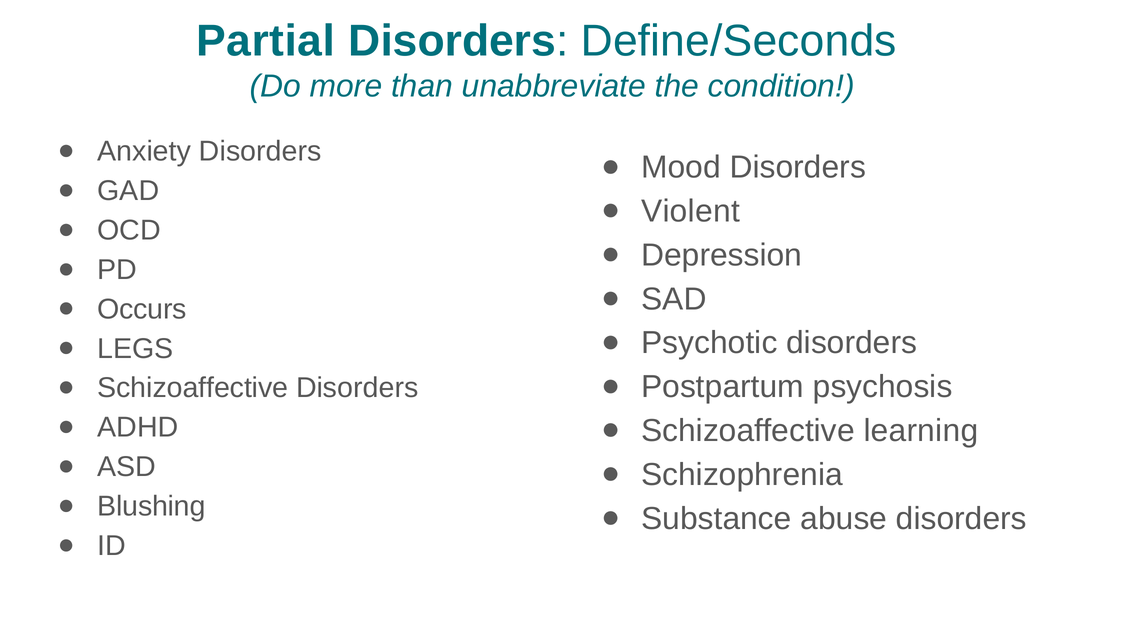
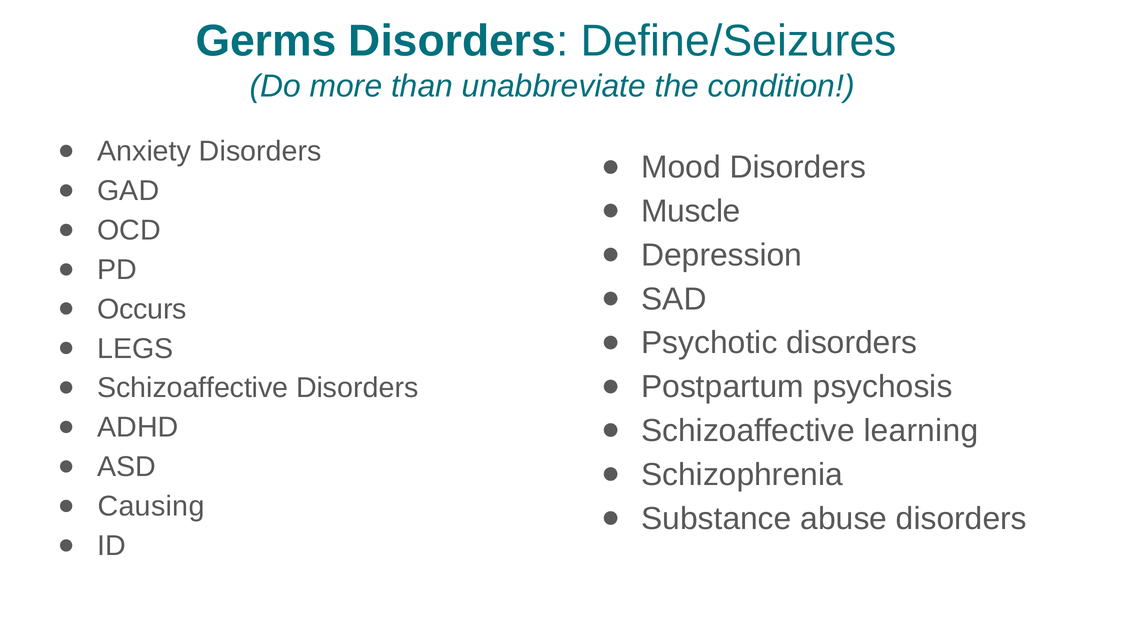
Partial: Partial -> Germs
Define/Seconds: Define/Seconds -> Define/Seizures
Violent: Violent -> Muscle
Blushing: Blushing -> Causing
